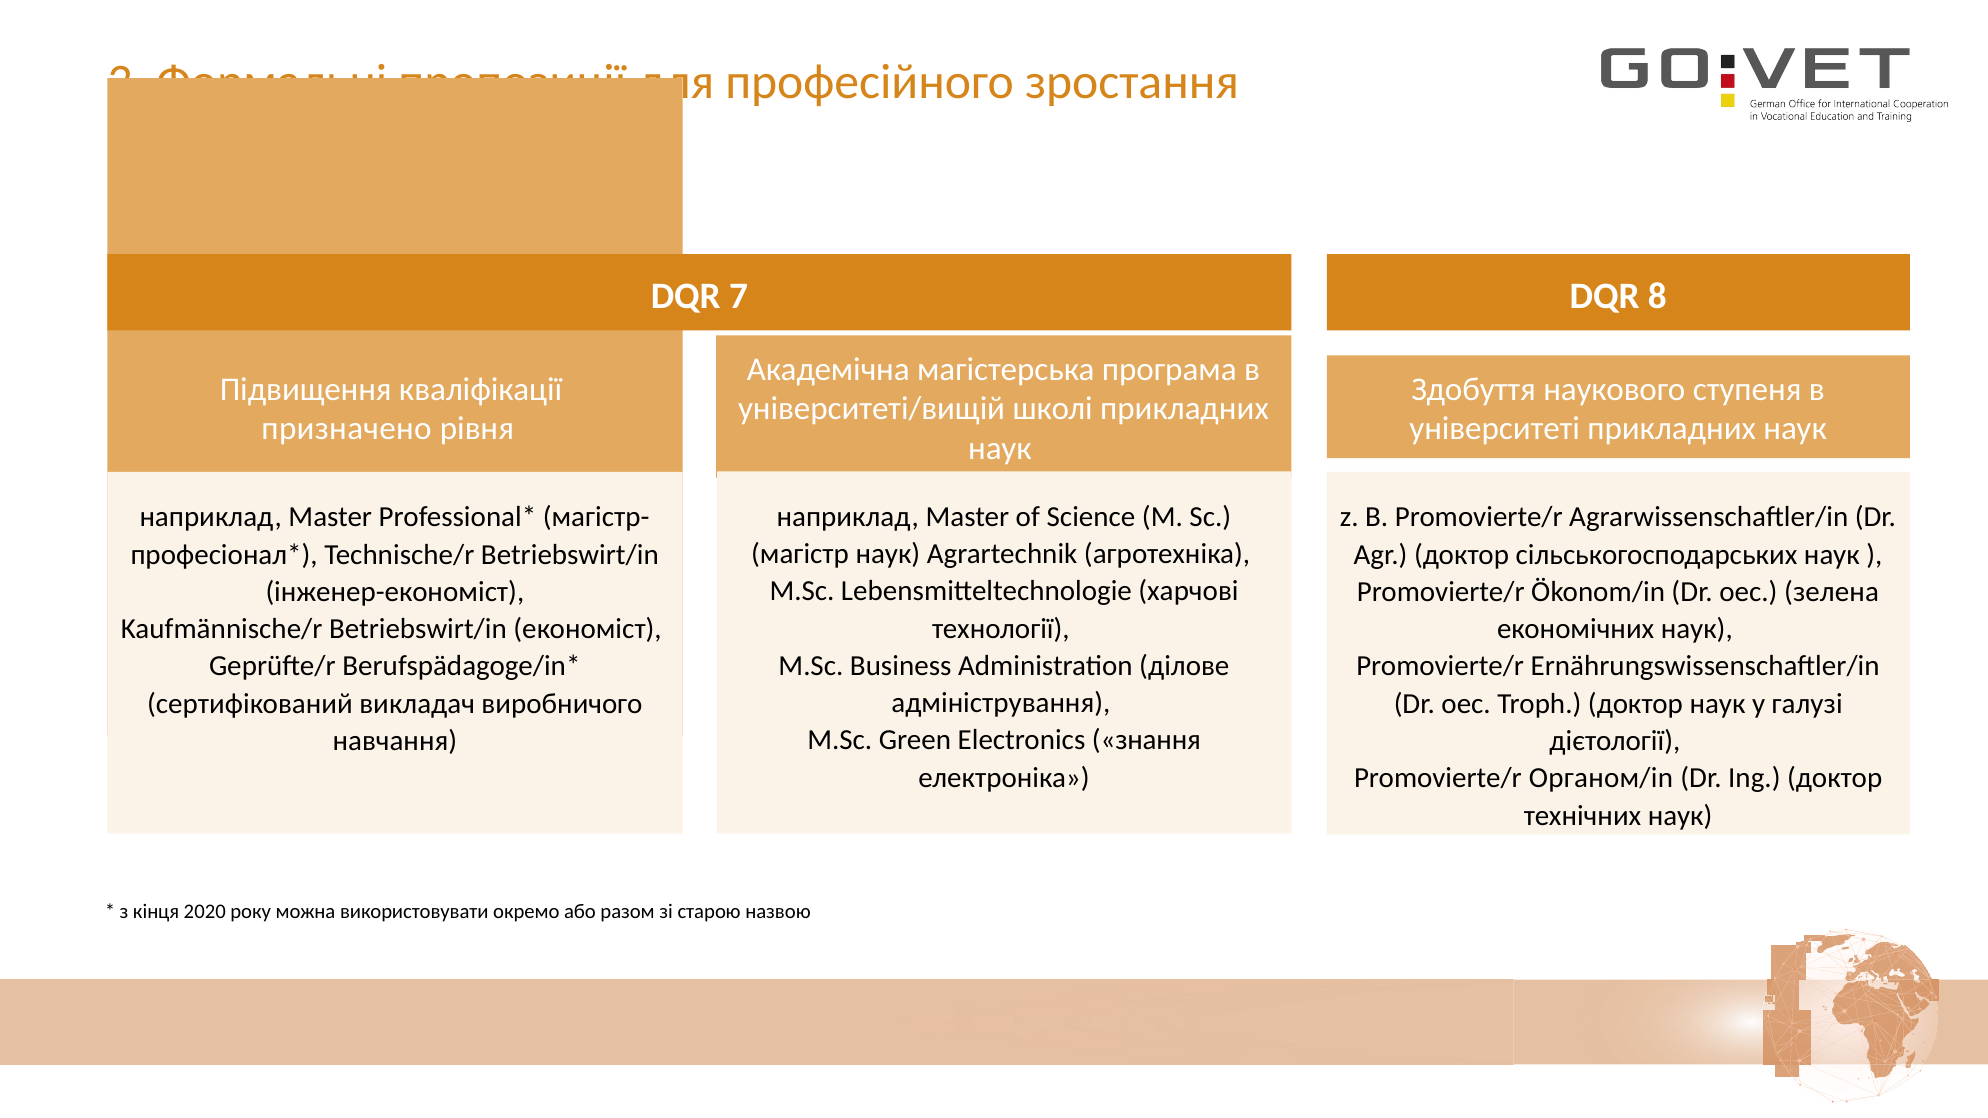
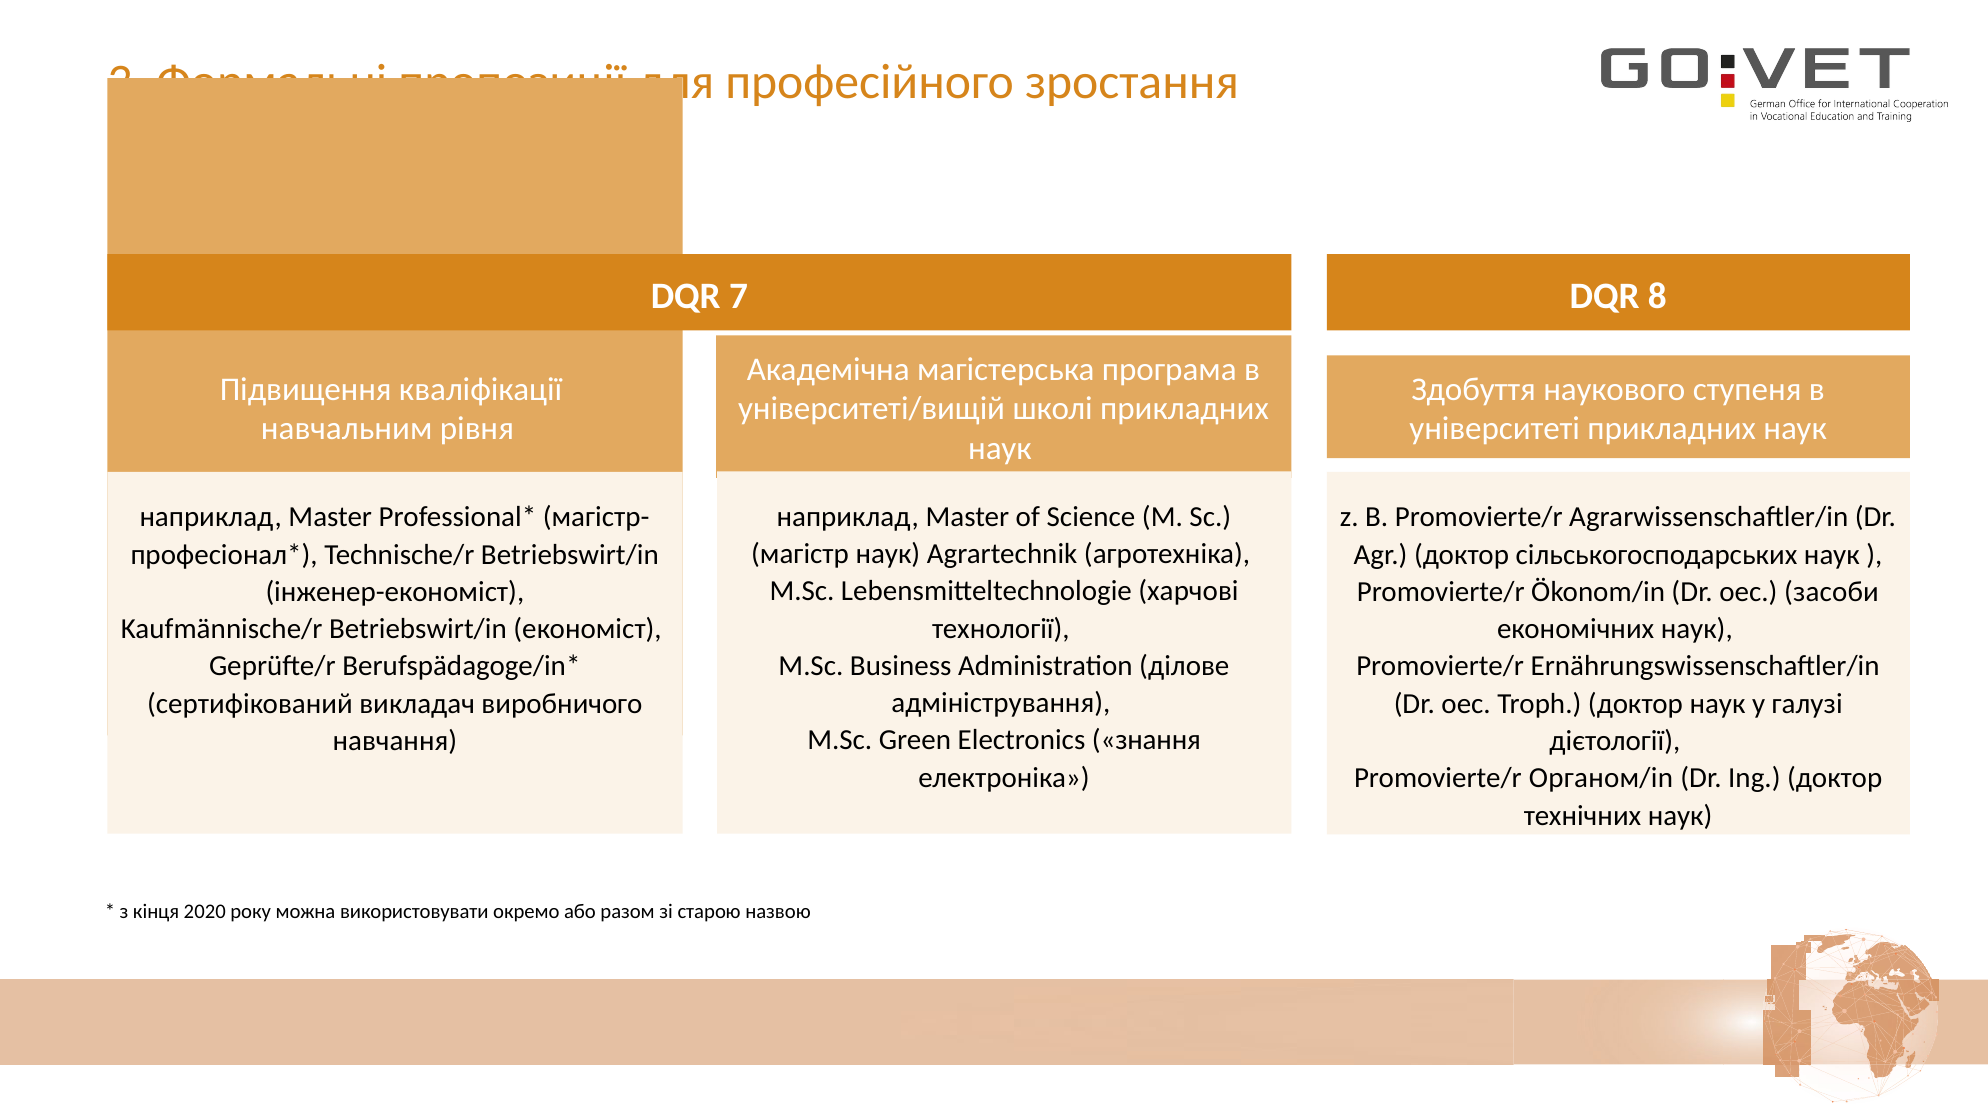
призначено: призначено -> навчальним
зелена: зелена -> засоби
